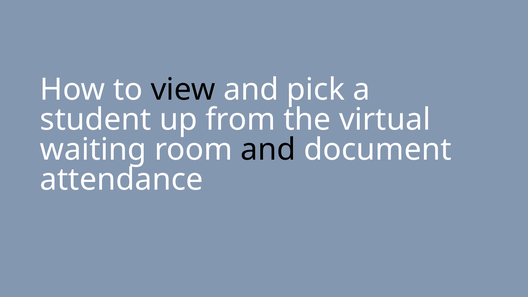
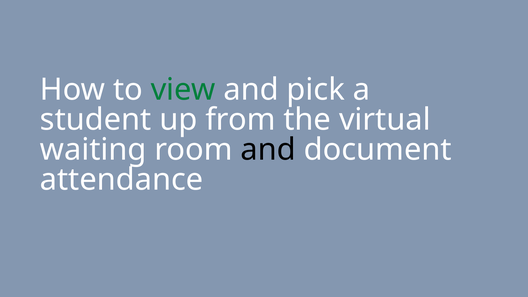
view colour: black -> green
